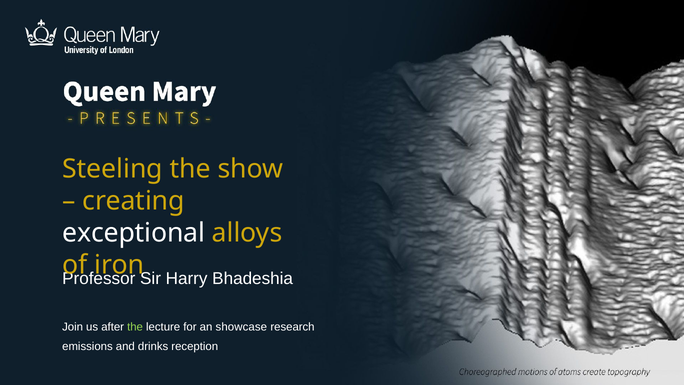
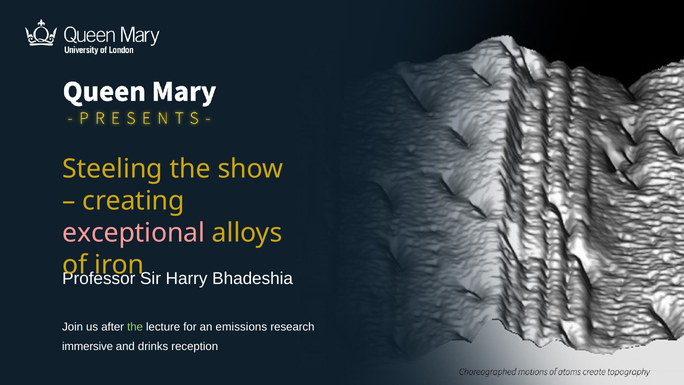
exceptional colour: white -> pink
showcase: showcase -> emissions
emissions: emissions -> immersive
